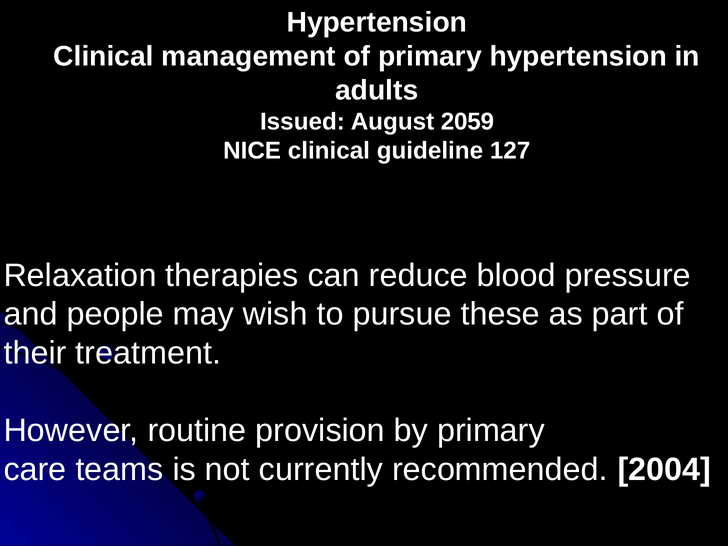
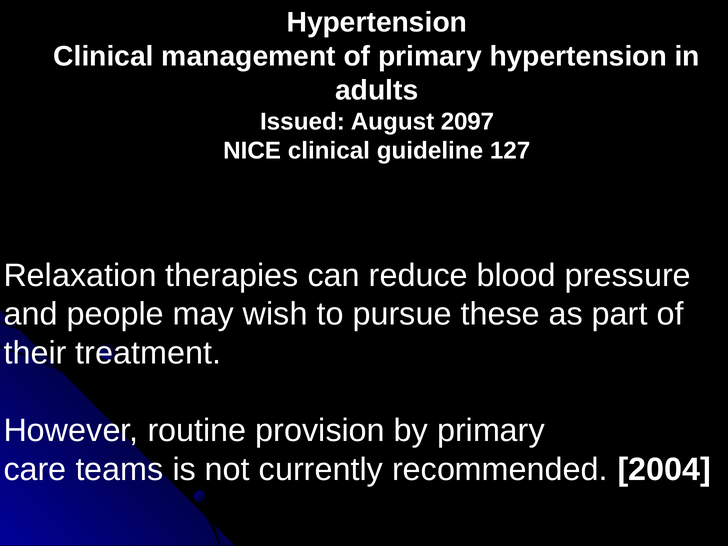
2059: 2059 -> 2097
